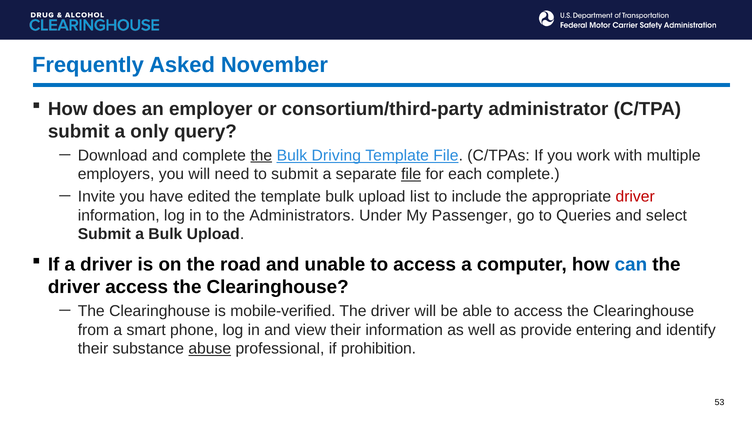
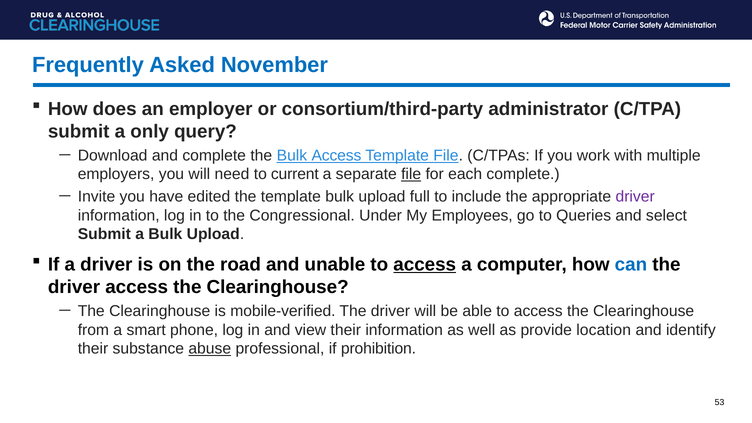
the at (261, 155) underline: present -> none
Bulk Driving: Driving -> Access
to submit: submit -> current
list: list -> full
driver at (635, 197) colour: red -> purple
Administrators: Administrators -> Congressional
Passenger: Passenger -> Employees
access at (425, 265) underline: none -> present
entering: entering -> location
